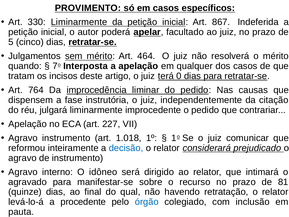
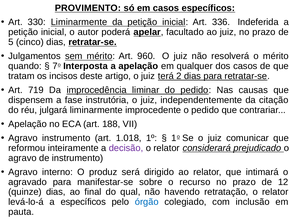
867: 867 -> 336
464: 464 -> 960
0: 0 -> 2
764: 764 -> 719
227: 227 -> 188
decisão colour: blue -> purple
idôneo: idôneo -> produz
81: 81 -> 12
a procedente: procedente -> específicos
